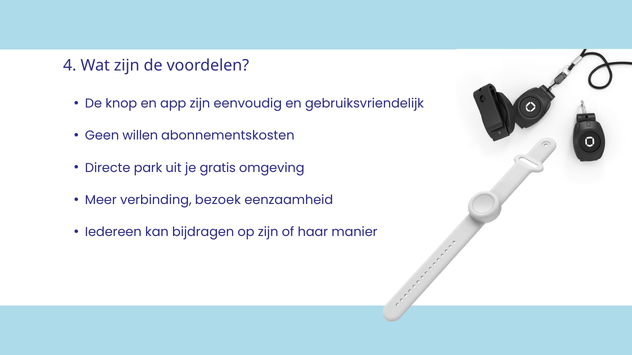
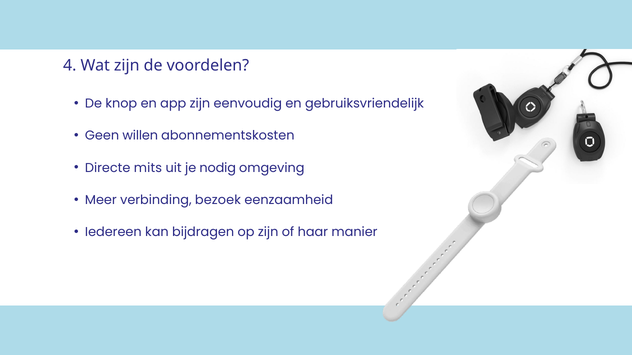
park: park -> mits
gratis: gratis -> nodig
